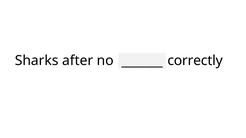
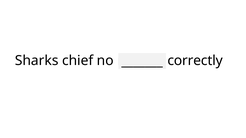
after: after -> chief
